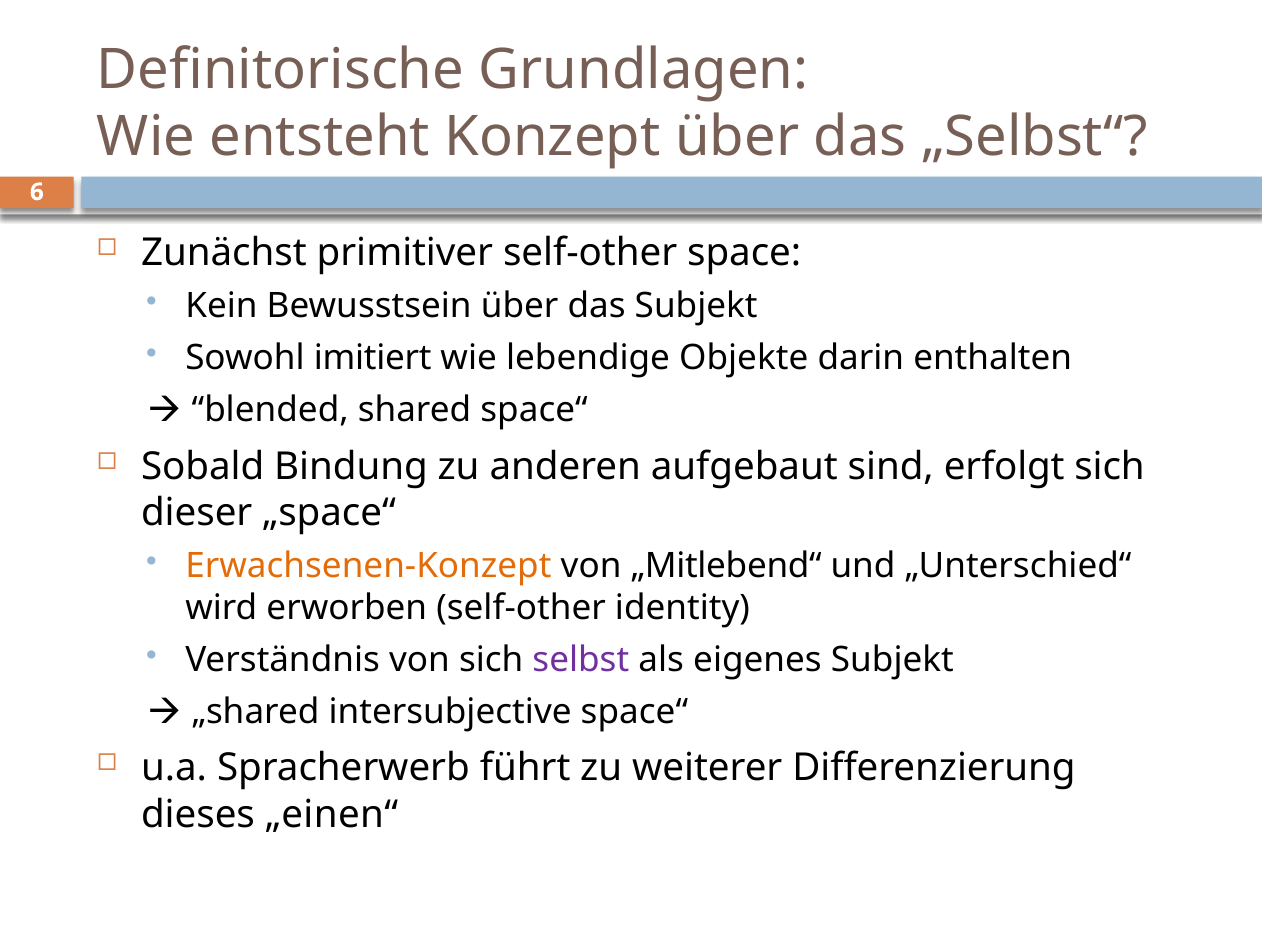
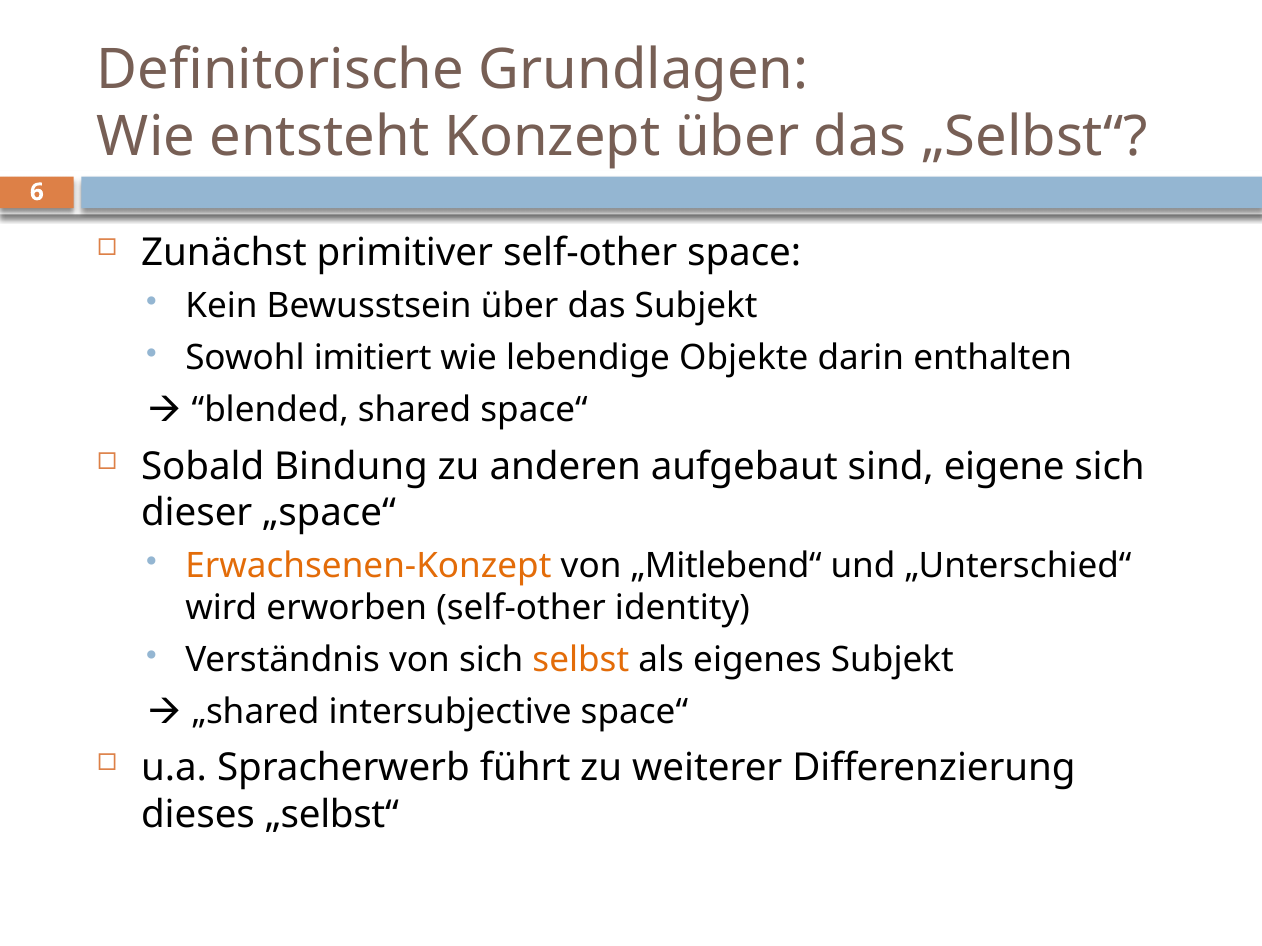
erfolgt: erfolgt -> eigene
selbst colour: purple -> orange
dieses „einen“: „einen“ -> „selbst“
